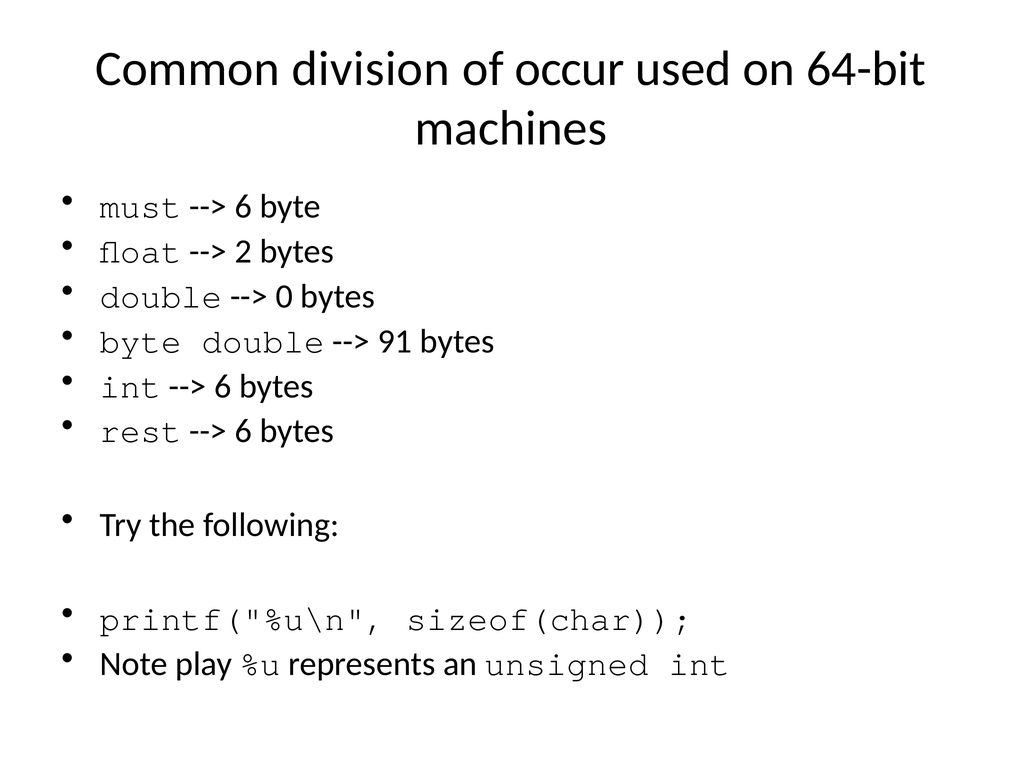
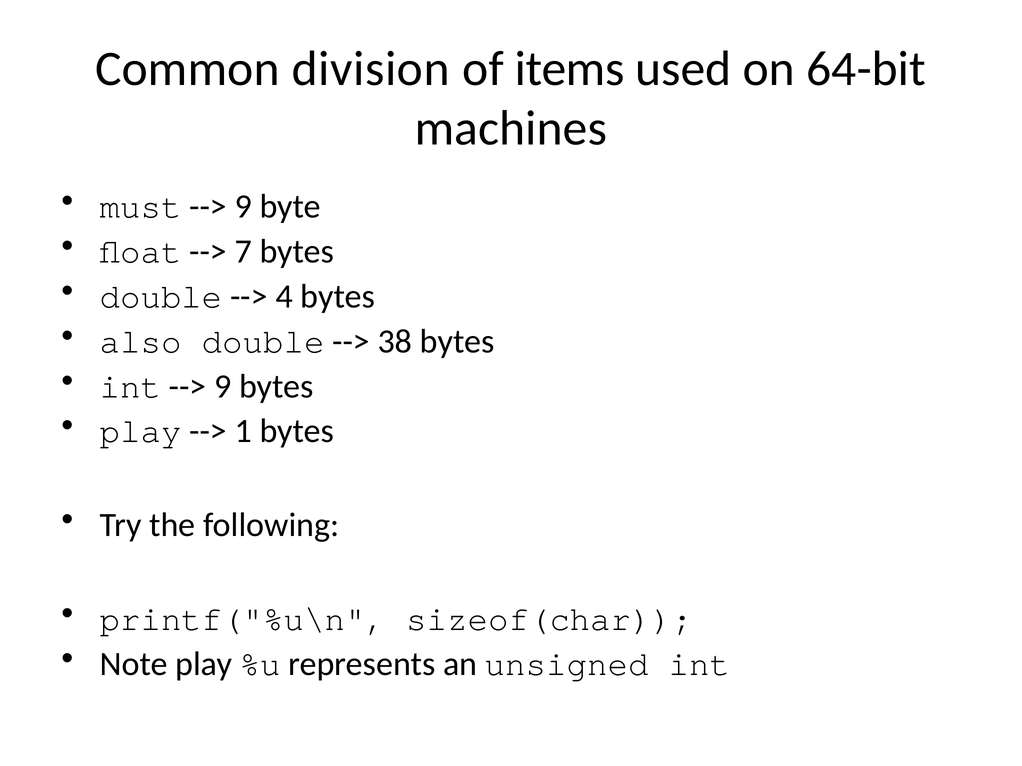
occur: occur -> items
6 at (243, 207): 6 -> 9
2: 2 -> 7
0: 0 -> 4
byte at (141, 342): byte -> also
91: 91 -> 38
6 at (223, 387): 6 -> 9
rest at (141, 432): rest -> play
6 at (243, 432): 6 -> 1
